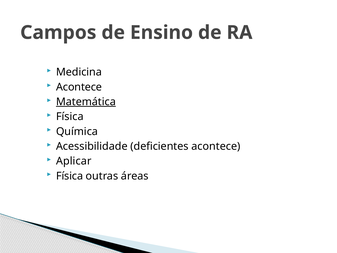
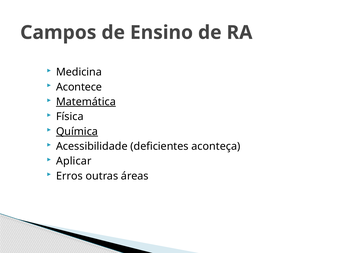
Química underline: none -> present
deficientes acontece: acontece -> aconteça
Física at (70, 176): Física -> Erros
